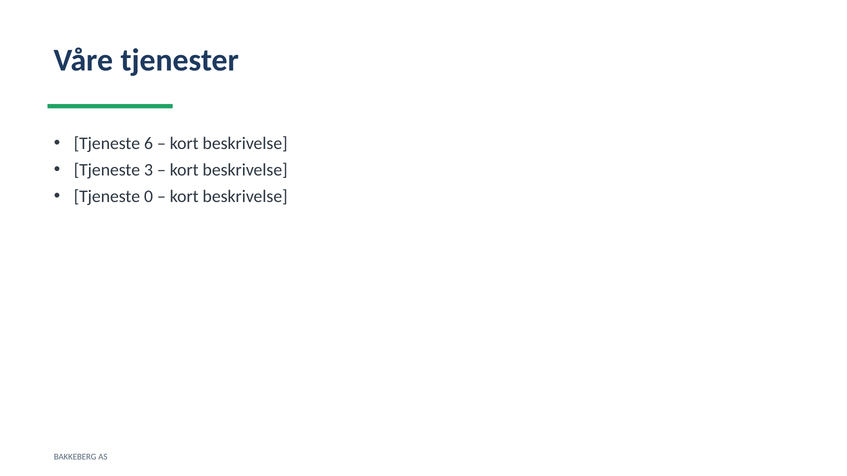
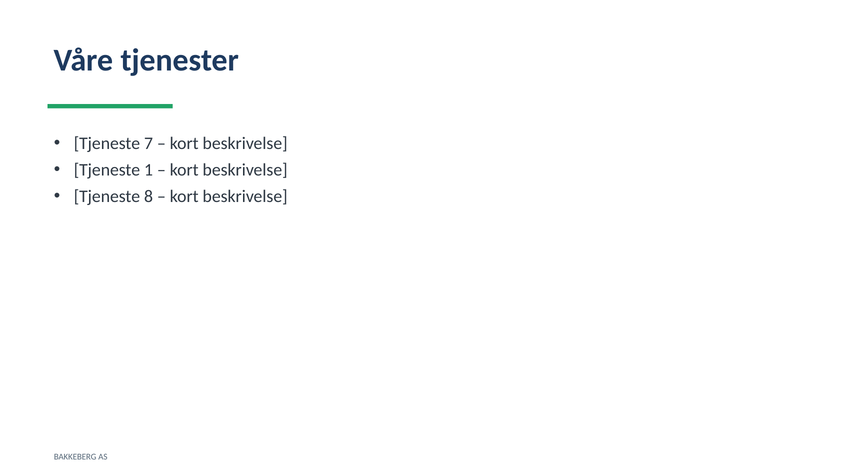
6: 6 -> 7
3: 3 -> 1
0: 0 -> 8
